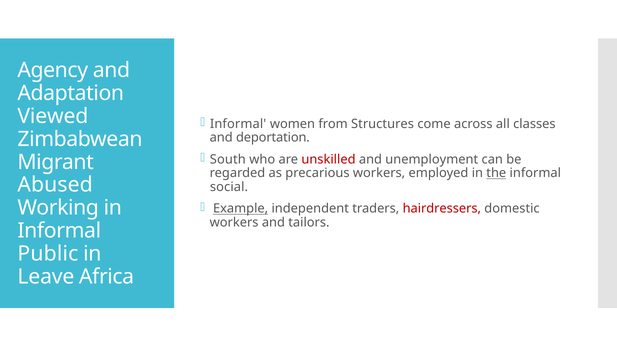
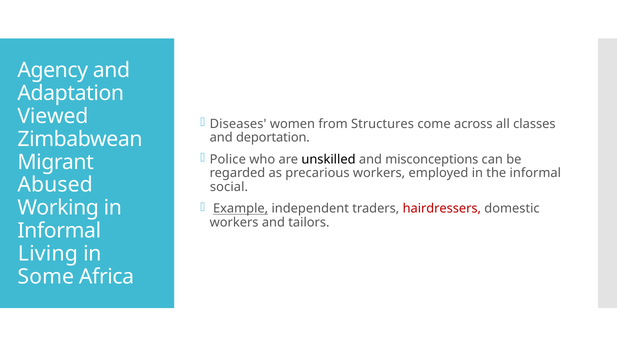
Informal at (238, 124): Informal -> Diseases
South: South -> Police
unskilled colour: red -> black
unemployment: unemployment -> misconceptions
the underline: present -> none
Public: Public -> Living
Leave: Leave -> Some
